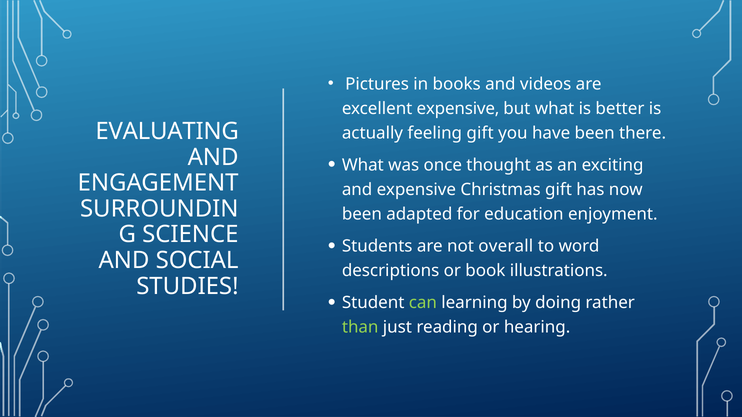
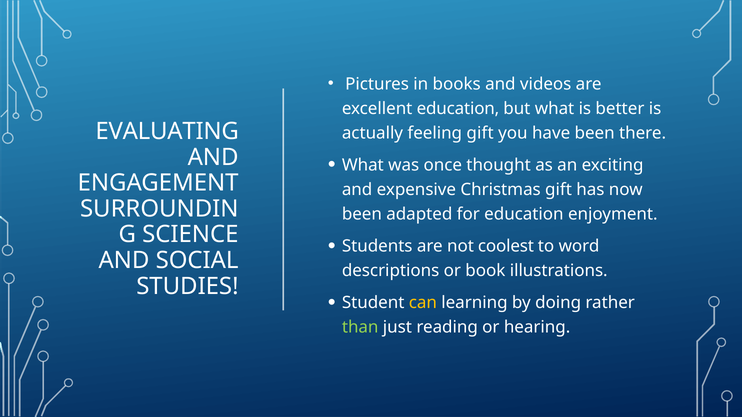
excellent expensive: expensive -> education
overall: overall -> coolest
can colour: light green -> yellow
